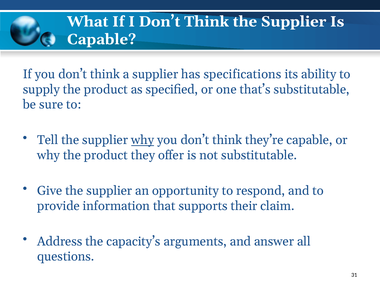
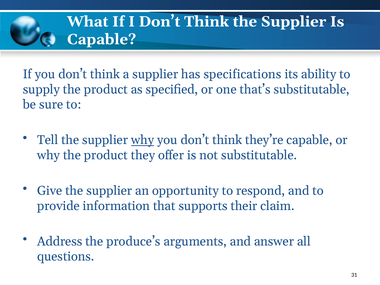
capacity’s: capacity’s -> produce’s
